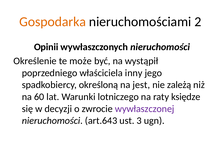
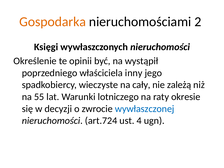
Opinii: Opinii -> Księgi
może: może -> opinii
określoną: określoną -> wieczyste
jest: jest -> cały
60: 60 -> 55
księdze: księdze -> okresie
wywłaszczonej colour: purple -> blue
art.643: art.643 -> art.724
3: 3 -> 4
